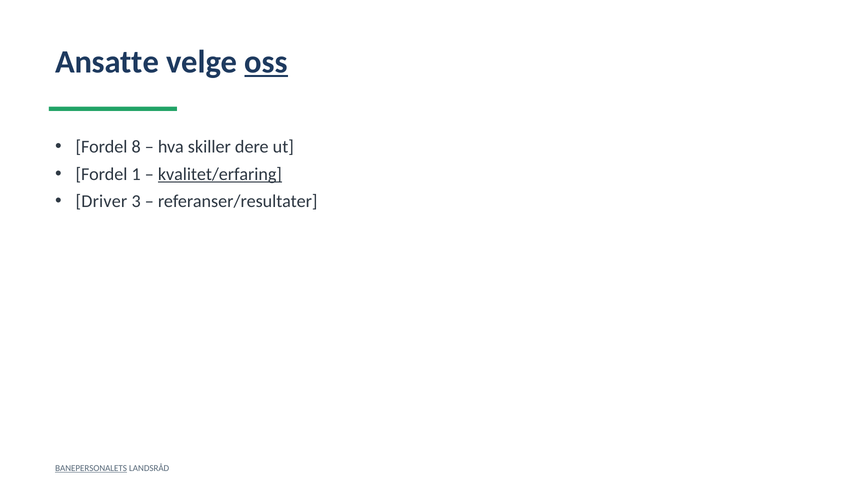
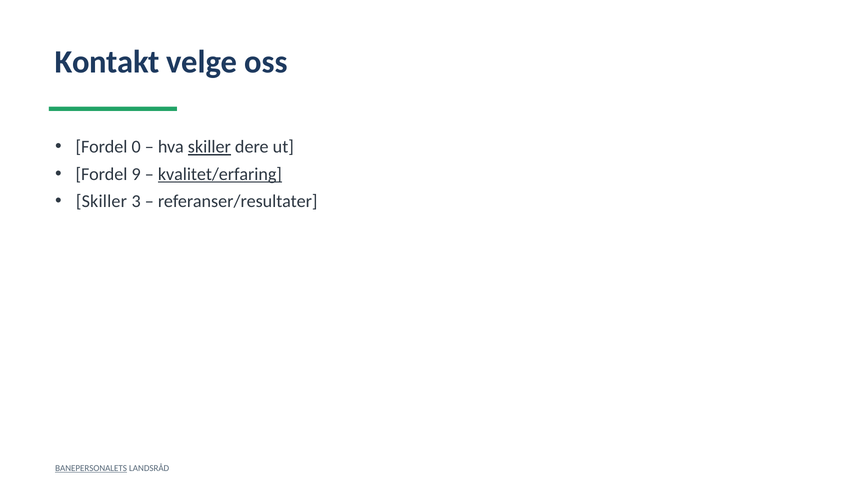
Ansatte: Ansatte -> Kontakt
oss underline: present -> none
8: 8 -> 0
skiller at (209, 147) underline: none -> present
1: 1 -> 9
Driver at (101, 201): Driver -> Skiller
